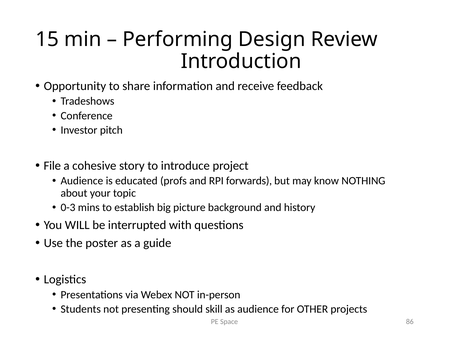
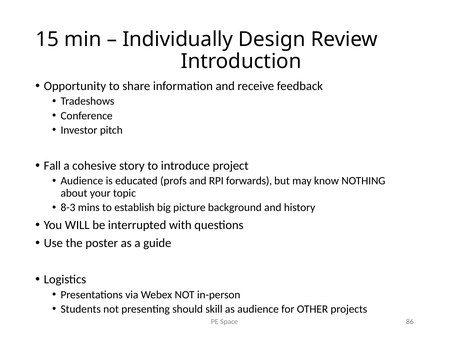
Performing: Performing -> Individually
File: File -> Fall
0-3: 0-3 -> 8-3
